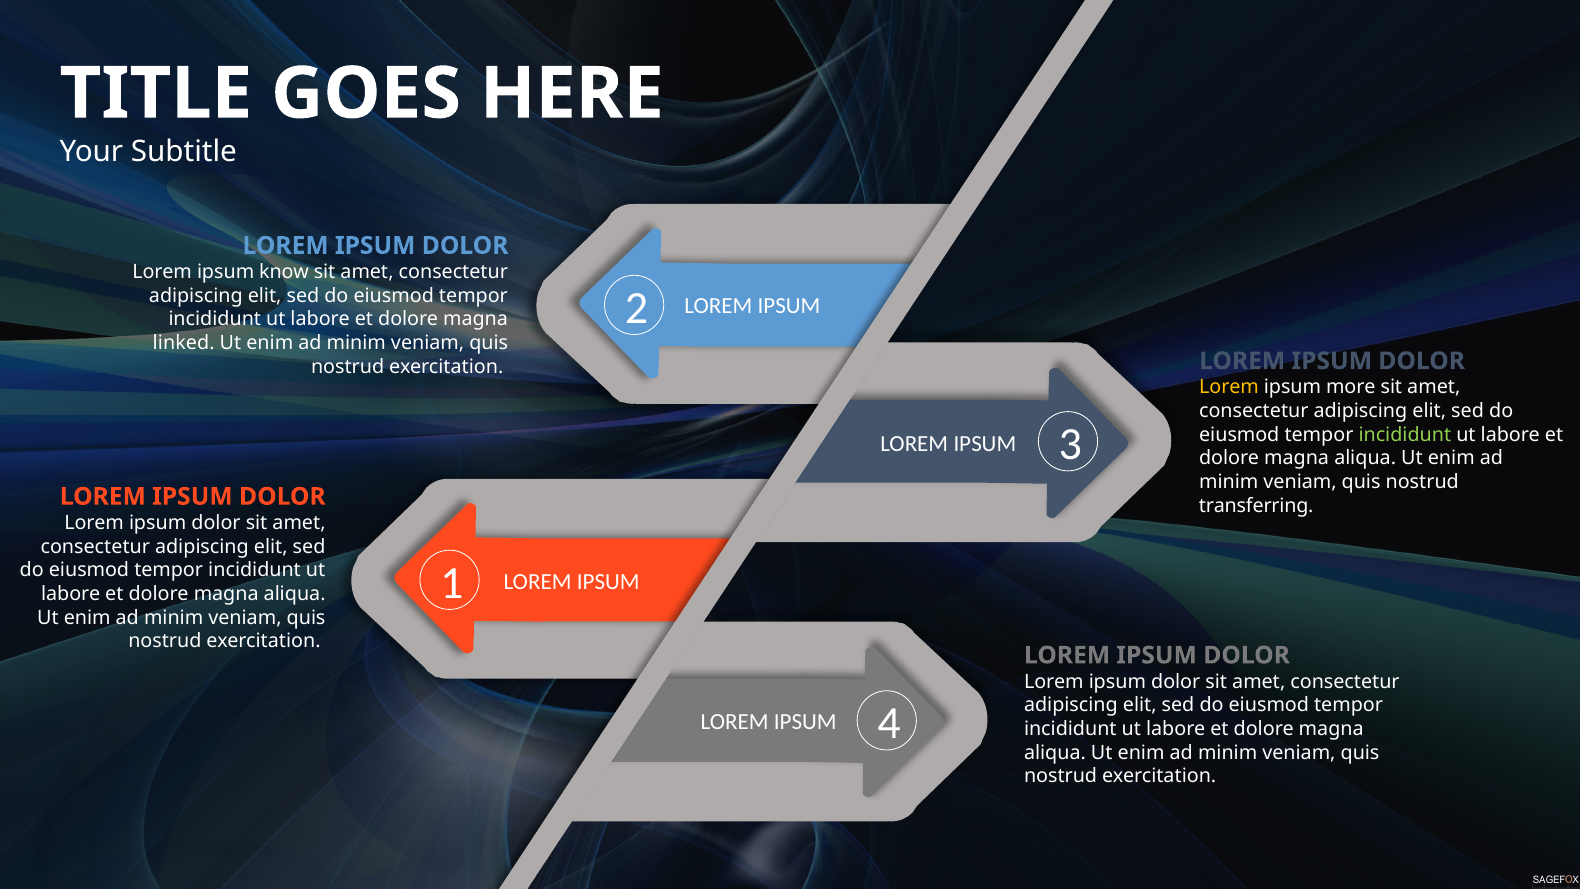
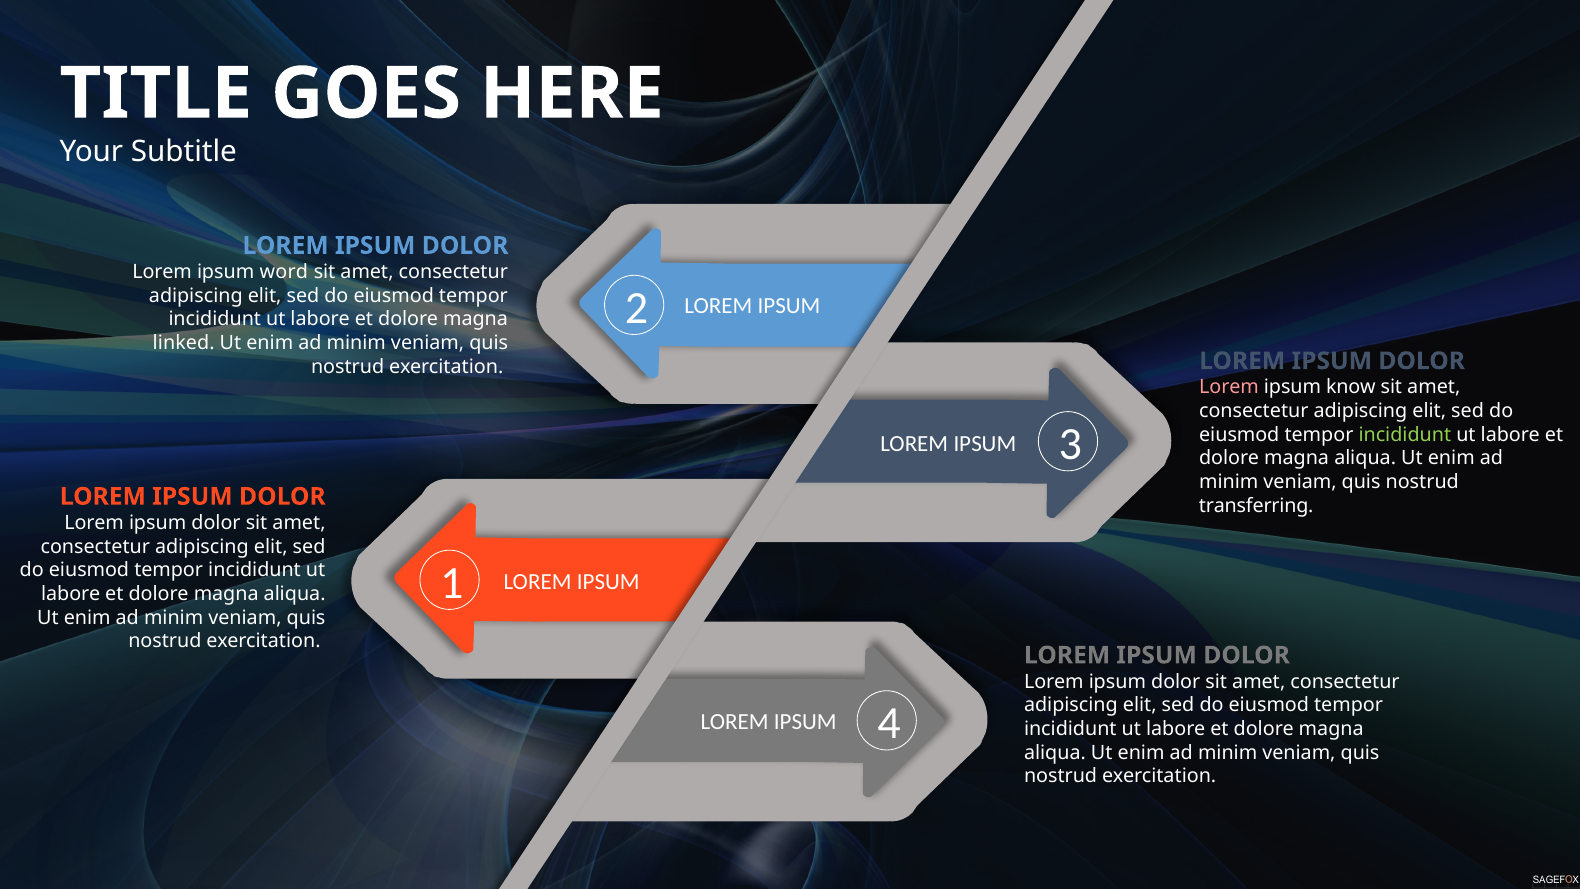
know: know -> word
Lorem at (1229, 387) colour: yellow -> pink
more: more -> know
